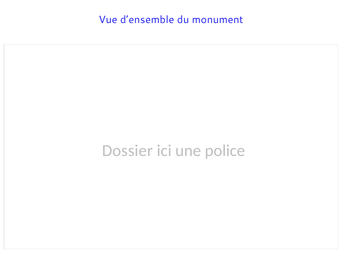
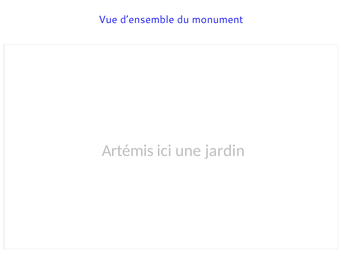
Dossier: Dossier -> Artémis
police: police -> jardin
